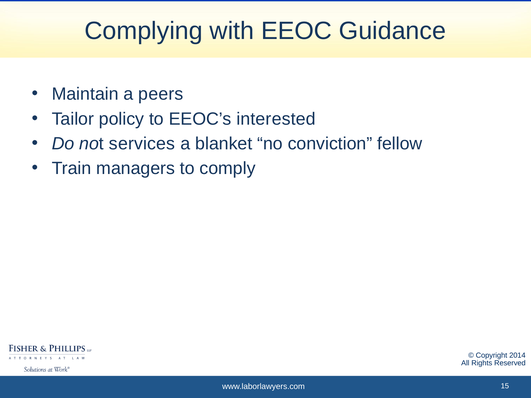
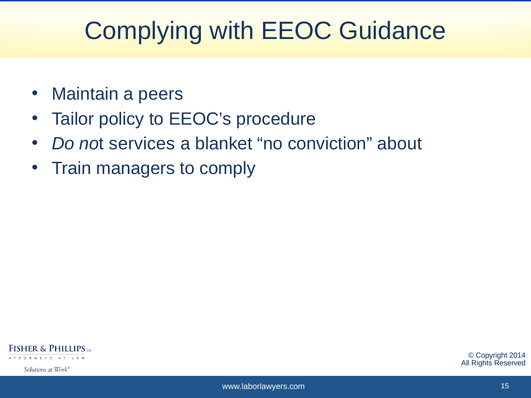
interested: interested -> procedure
fellow: fellow -> about
